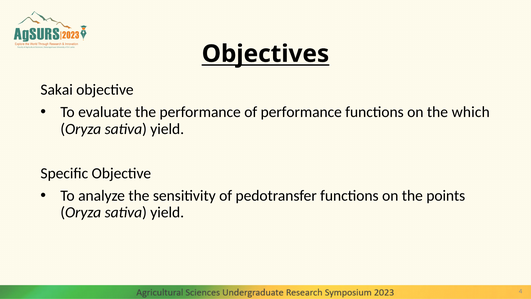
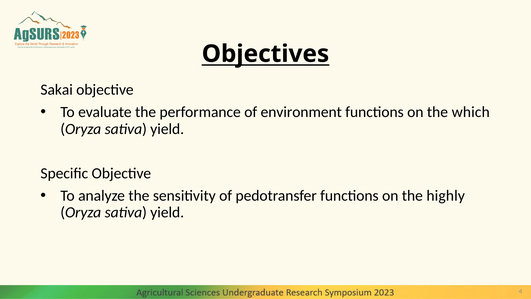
of performance: performance -> environment
points: points -> highly
